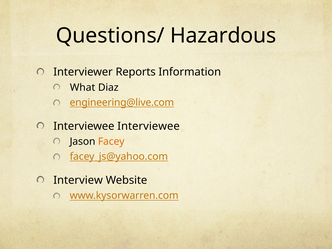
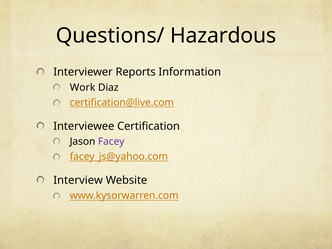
What: What -> Work
engineering@live.com: engineering@live.com -> certification@live.com
Interviewee Interviewee: Interviewee -> Certification
Facey colour: orange -> purple
